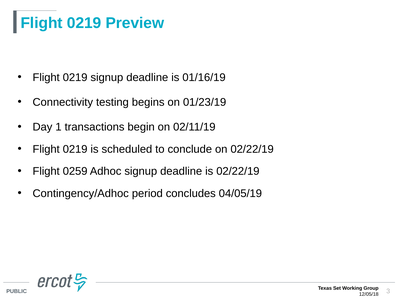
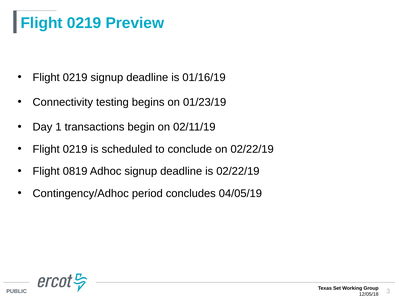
0259: 0259 -> 0819
